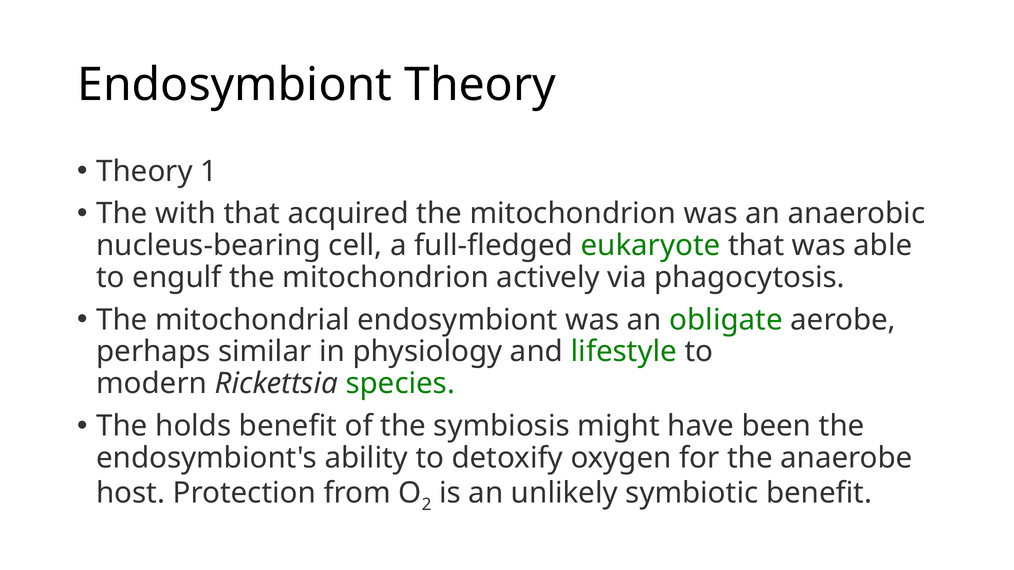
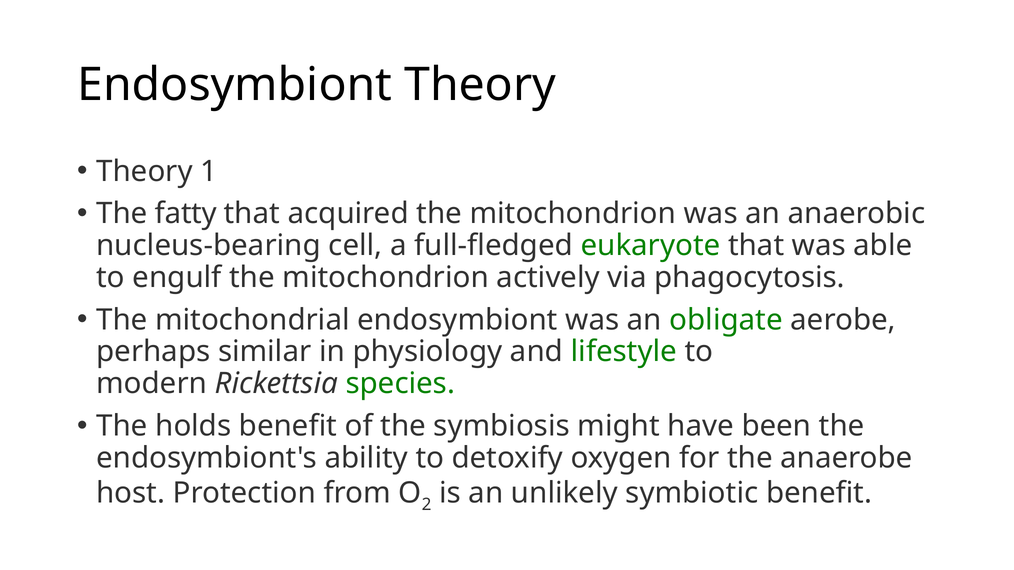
with: with -> fatty
